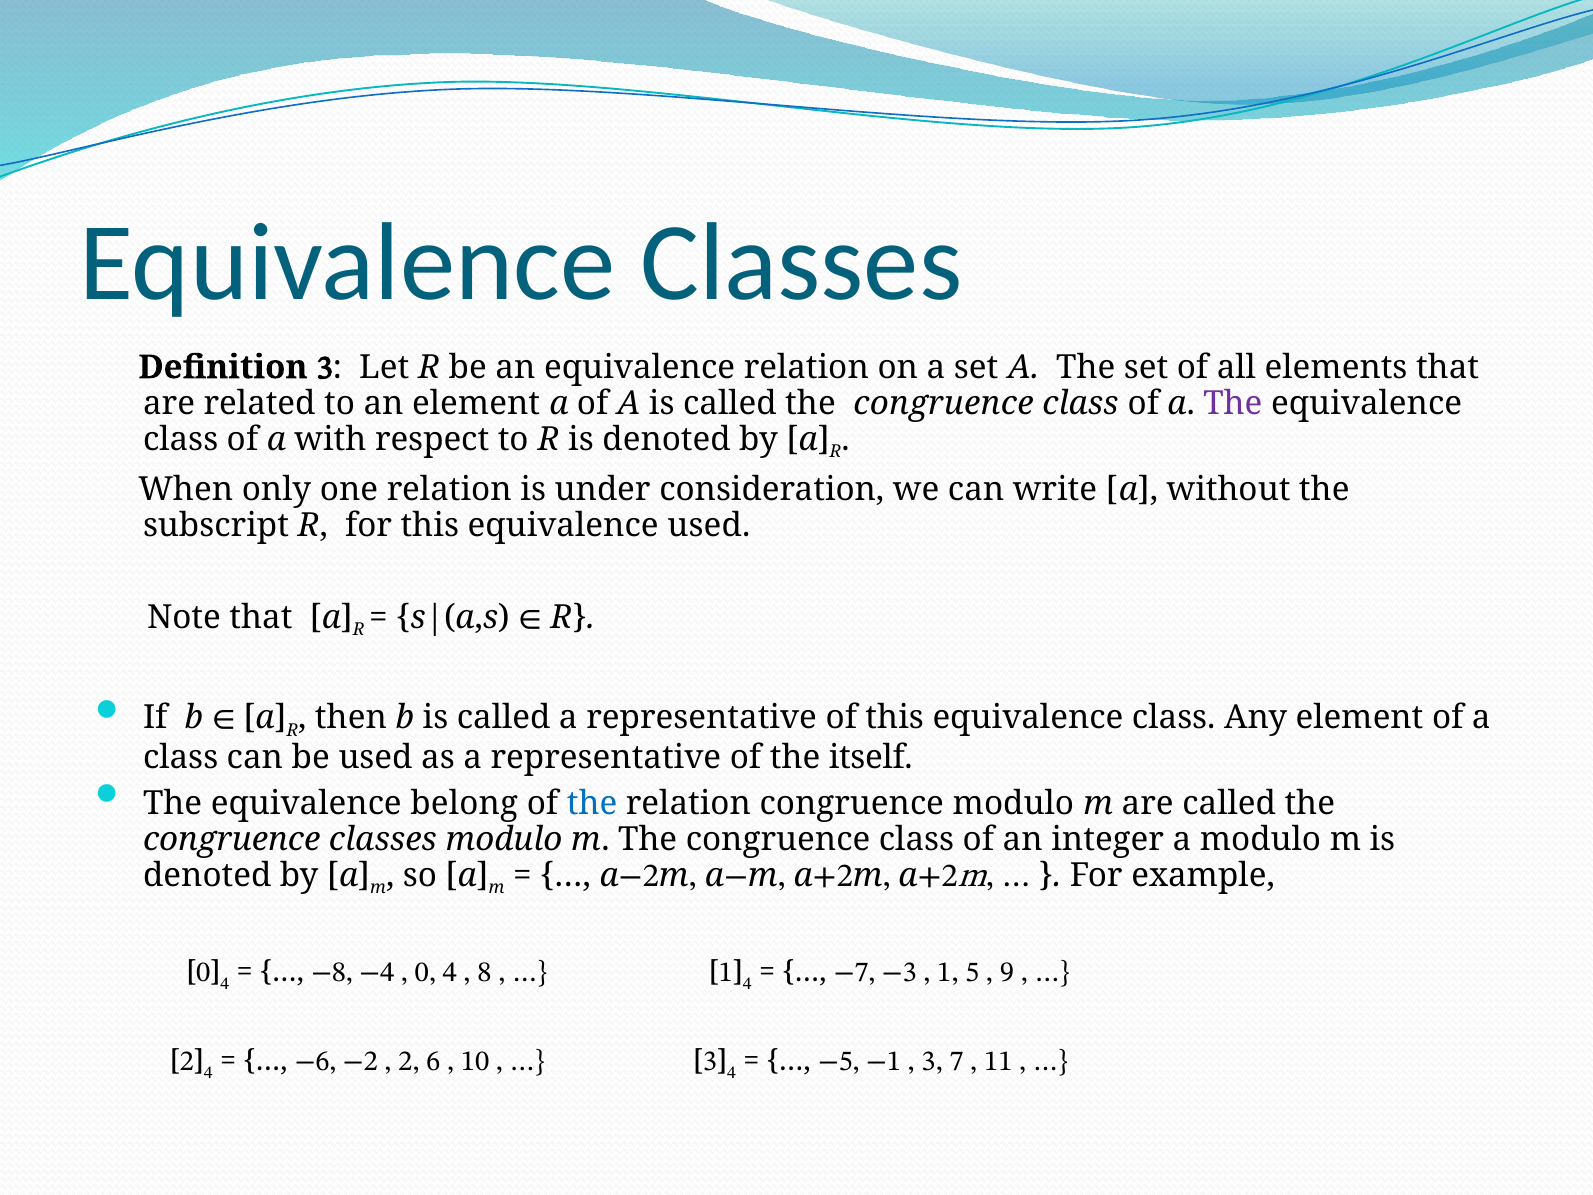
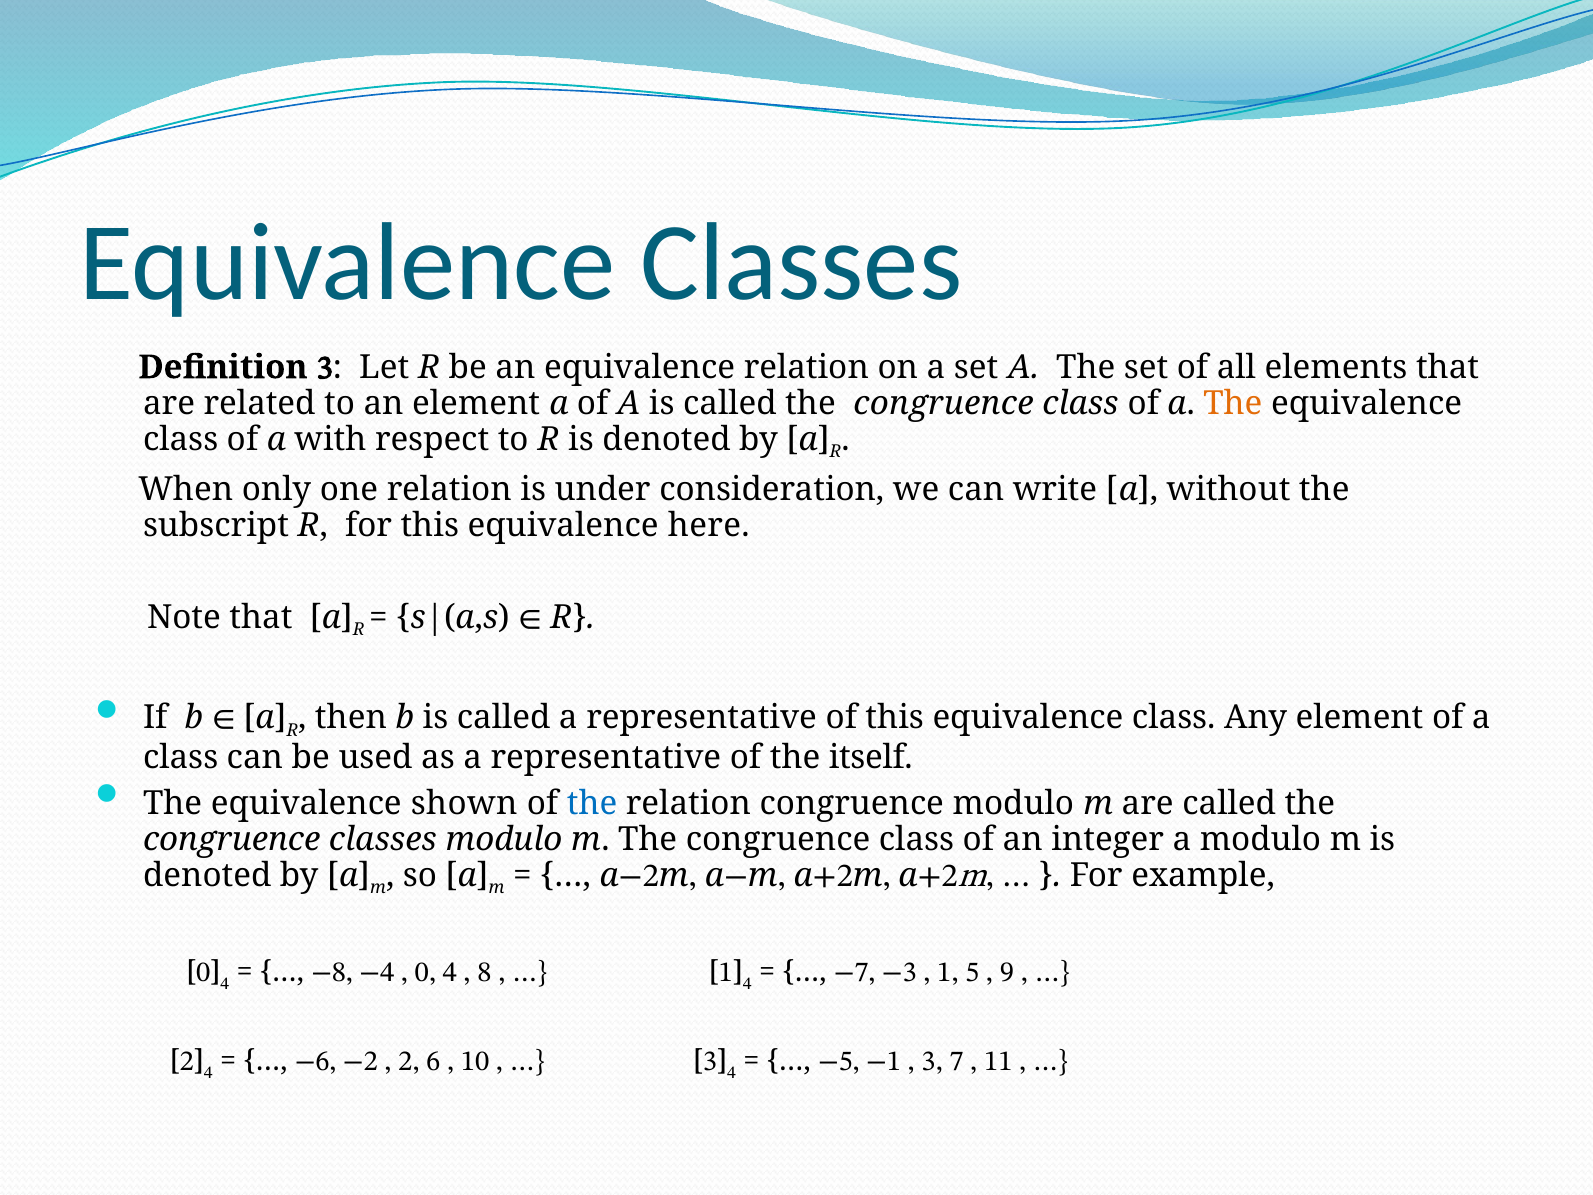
The at (1233, 403) colour: purple -> orange
equivalence used: used -> here
belong: belong -> shown
